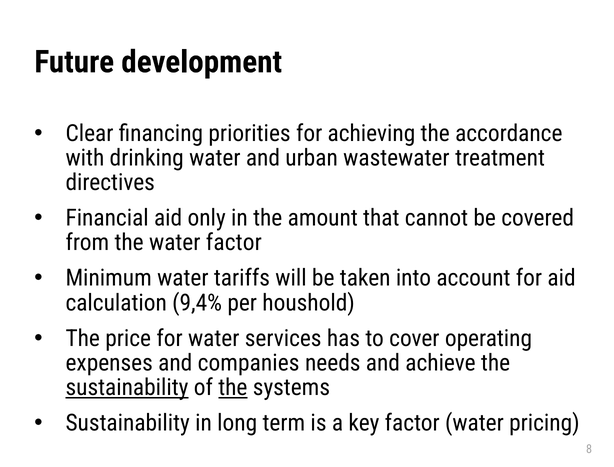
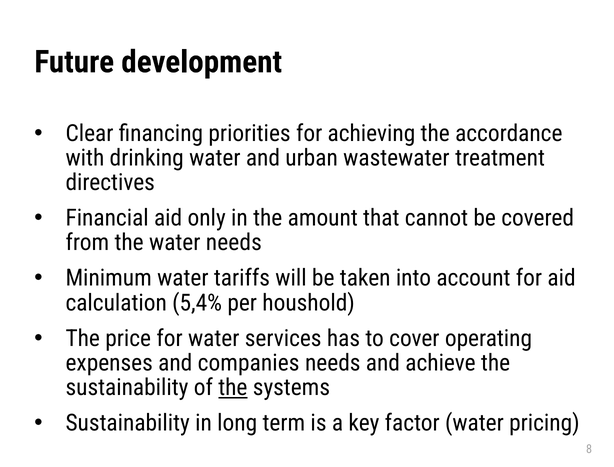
water factor: factor -> needs
9,4%: 9,4% -> 5,4%
sustainability at (127, 387) underline: present -> none
